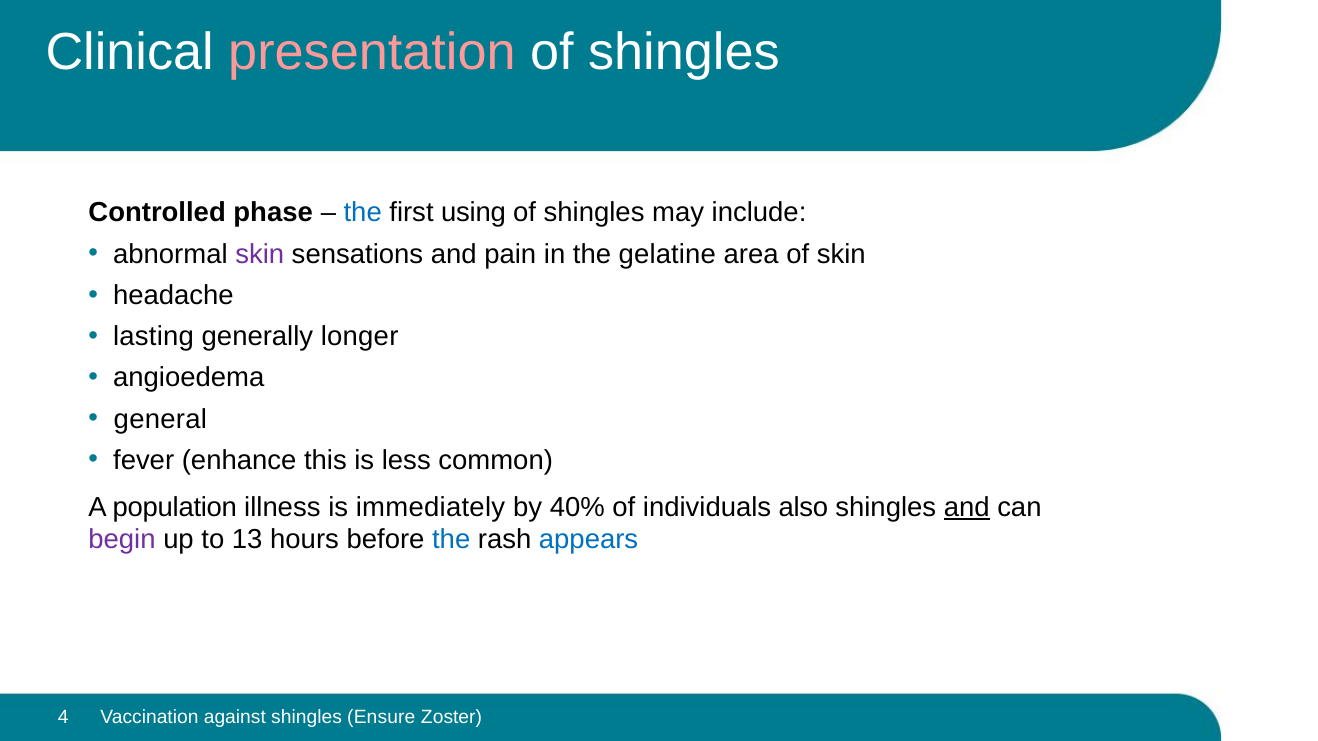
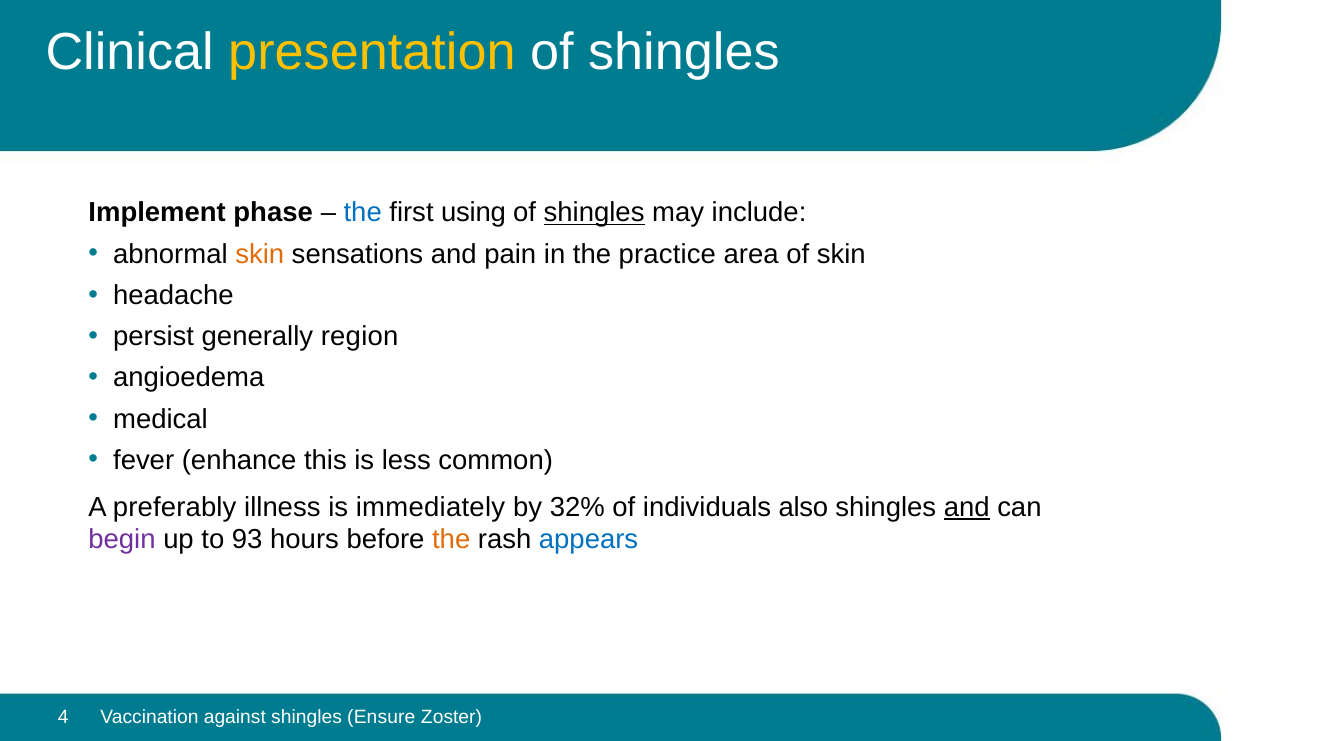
presentation colour: pink -> yellow
Controlled: Controlled -> Implement
shingles at (594, 213) underline: none -> present
skin at (260, 254) colour: purple -> orange
gelatine: gelatine -> practice
lasting: lasting -> persist
longer: longer -> region
general: general -> medical
population: population -> preferably
40%: 40% -> 32%
13: 13 -> 93
the at (451, 540) colour: blue -> orange
